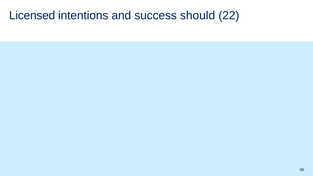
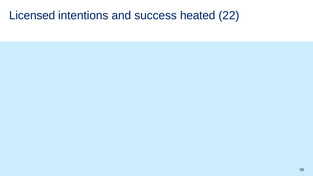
should: should -> heated
